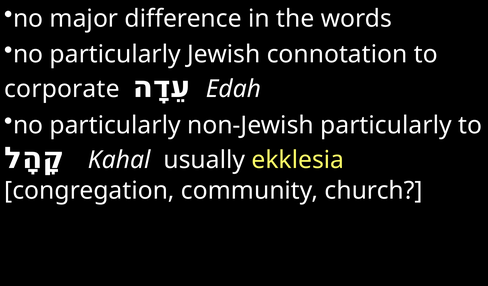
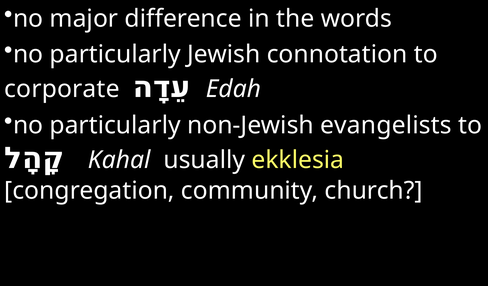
non-Jewish particularly: particularly -> evangelists
